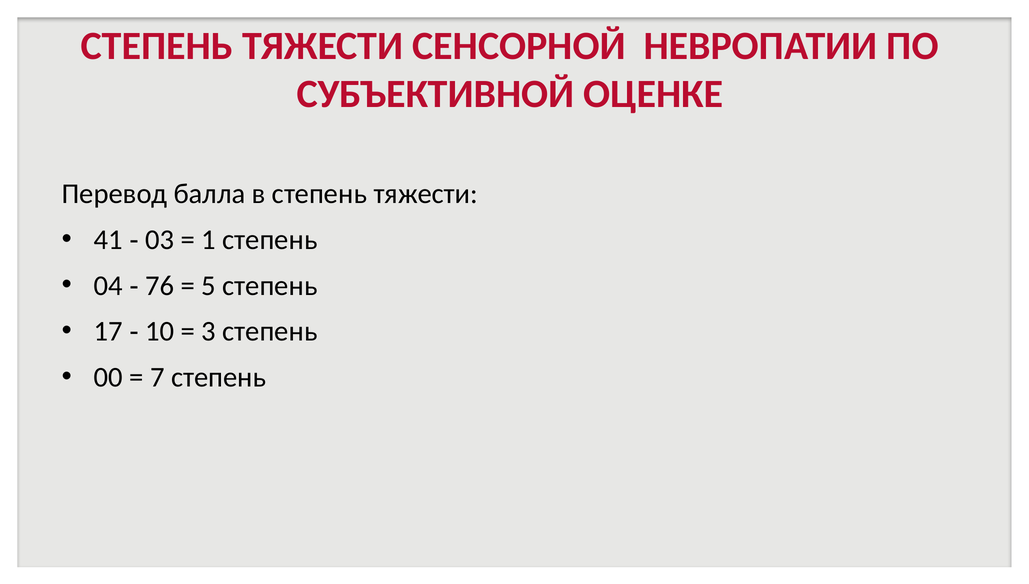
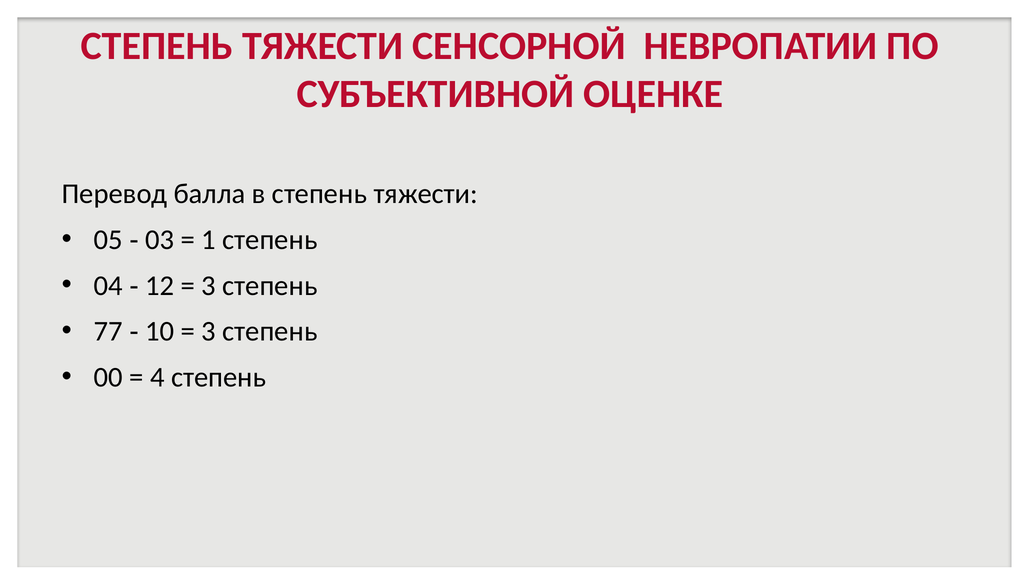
41: 41 -> 05
76: 76 -> 12
5 at (209, 285): 5 -> 3
17: 17 -> 77
7: 7 -> 4
